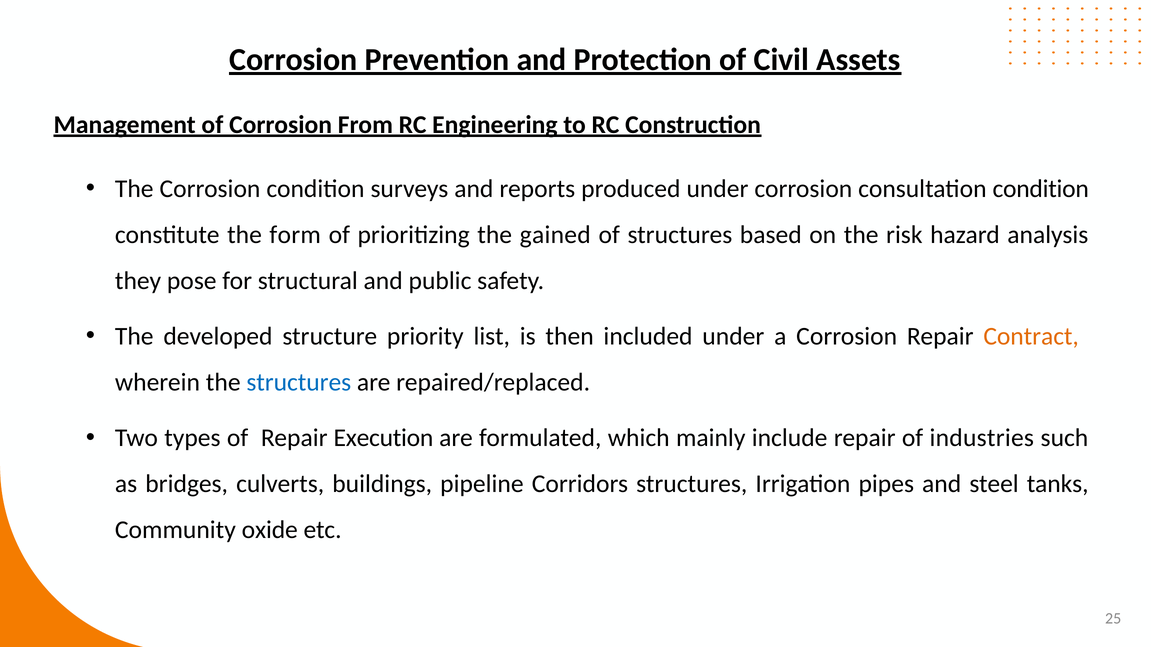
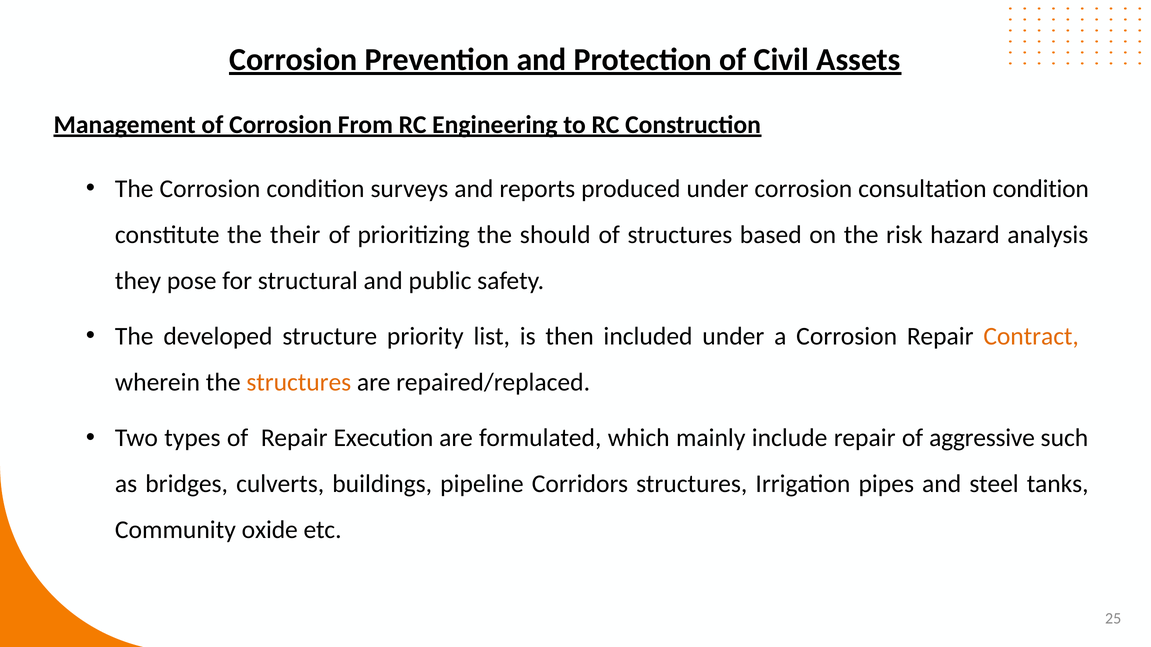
form: form -> their
gained: gained -> should
structures at (299, 383) colour: blue -> orange
industries: industries -> aggressive
